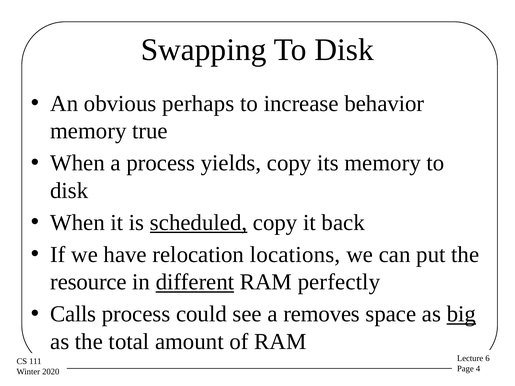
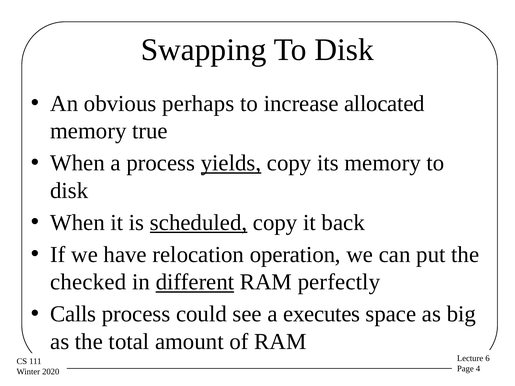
behavior: behavior -> allocated
yields underline: none -> present
locations: locations -> operation
resource: resource -> checked
removes: removes -> executes
big underline: present -> none
